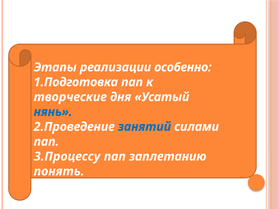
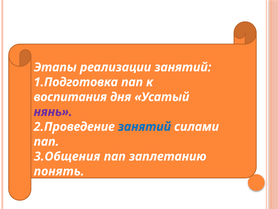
реализации особенно: особенно -> занятий
творческие: творческие -> воспитания
нянь colour: blue -> purple
3.Процессу: 3.Процессу -> 3.Общения
